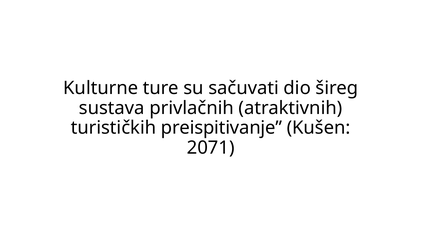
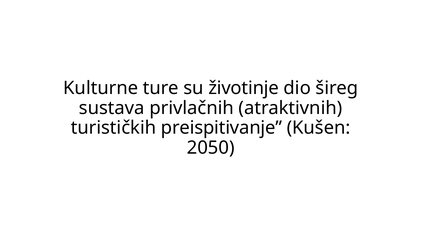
sačuvati: sačuvati -> životinje
2071: 2071 -> 2050
